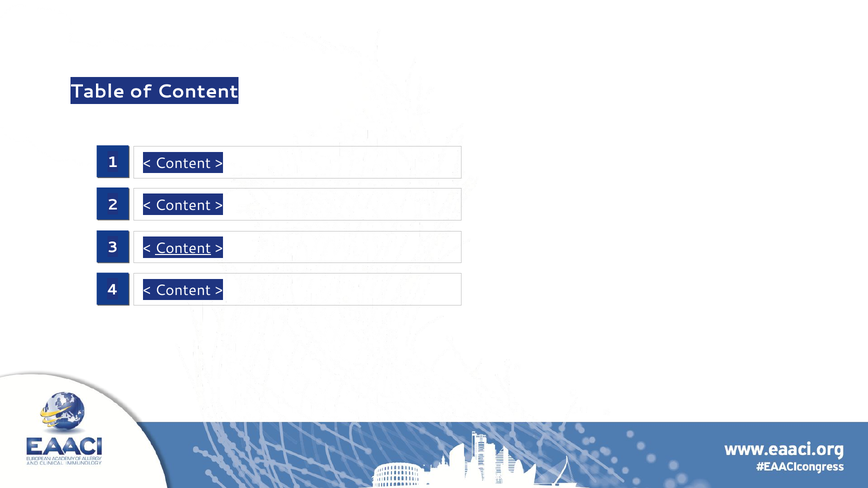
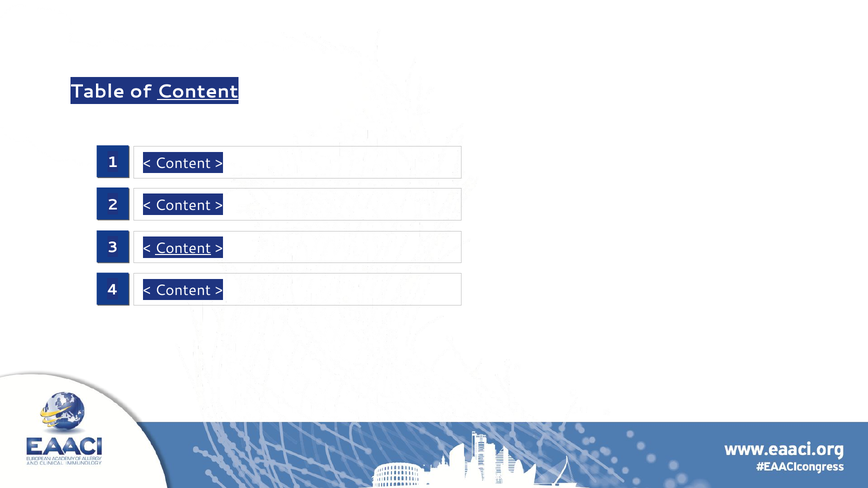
Content at (198, 91) underline: none -> present
